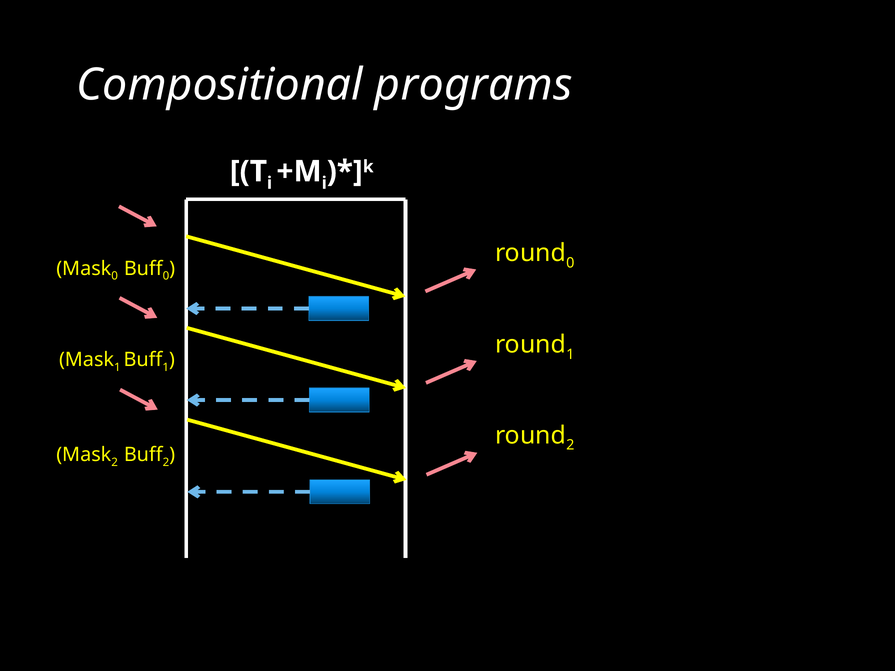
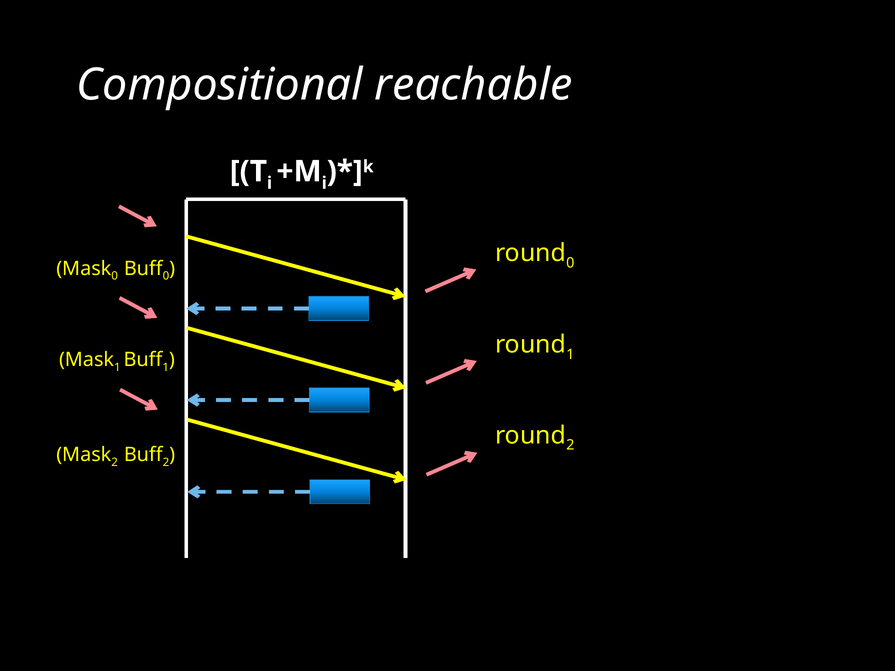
programs: programs -> reachable
